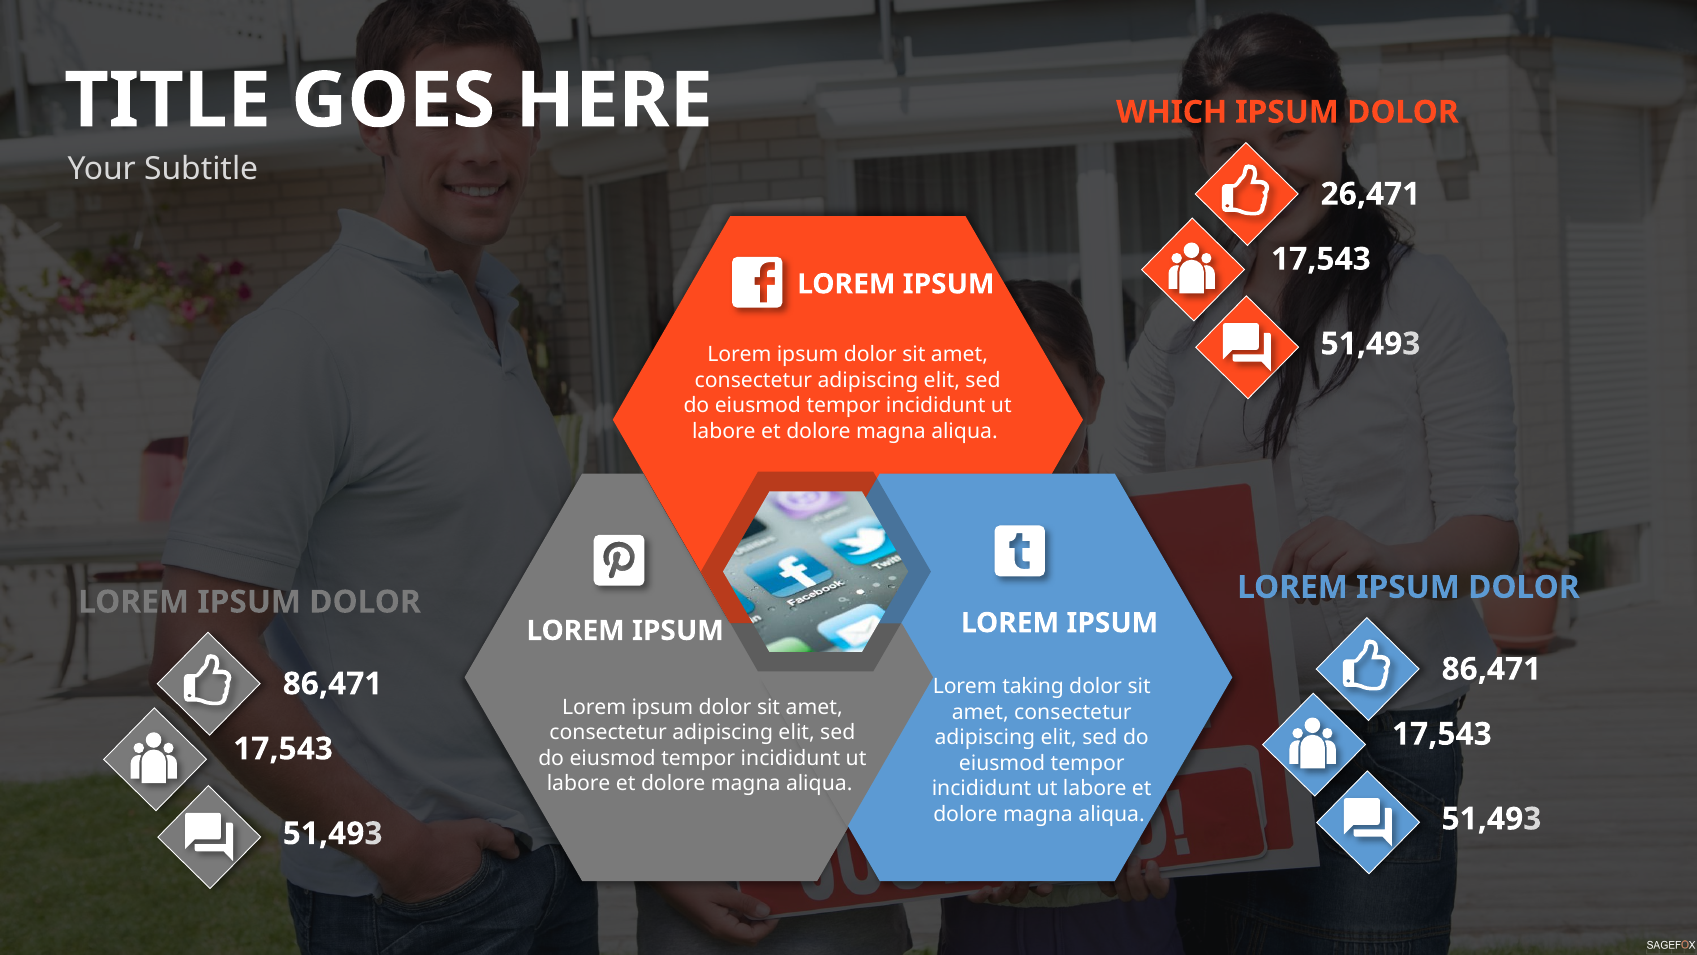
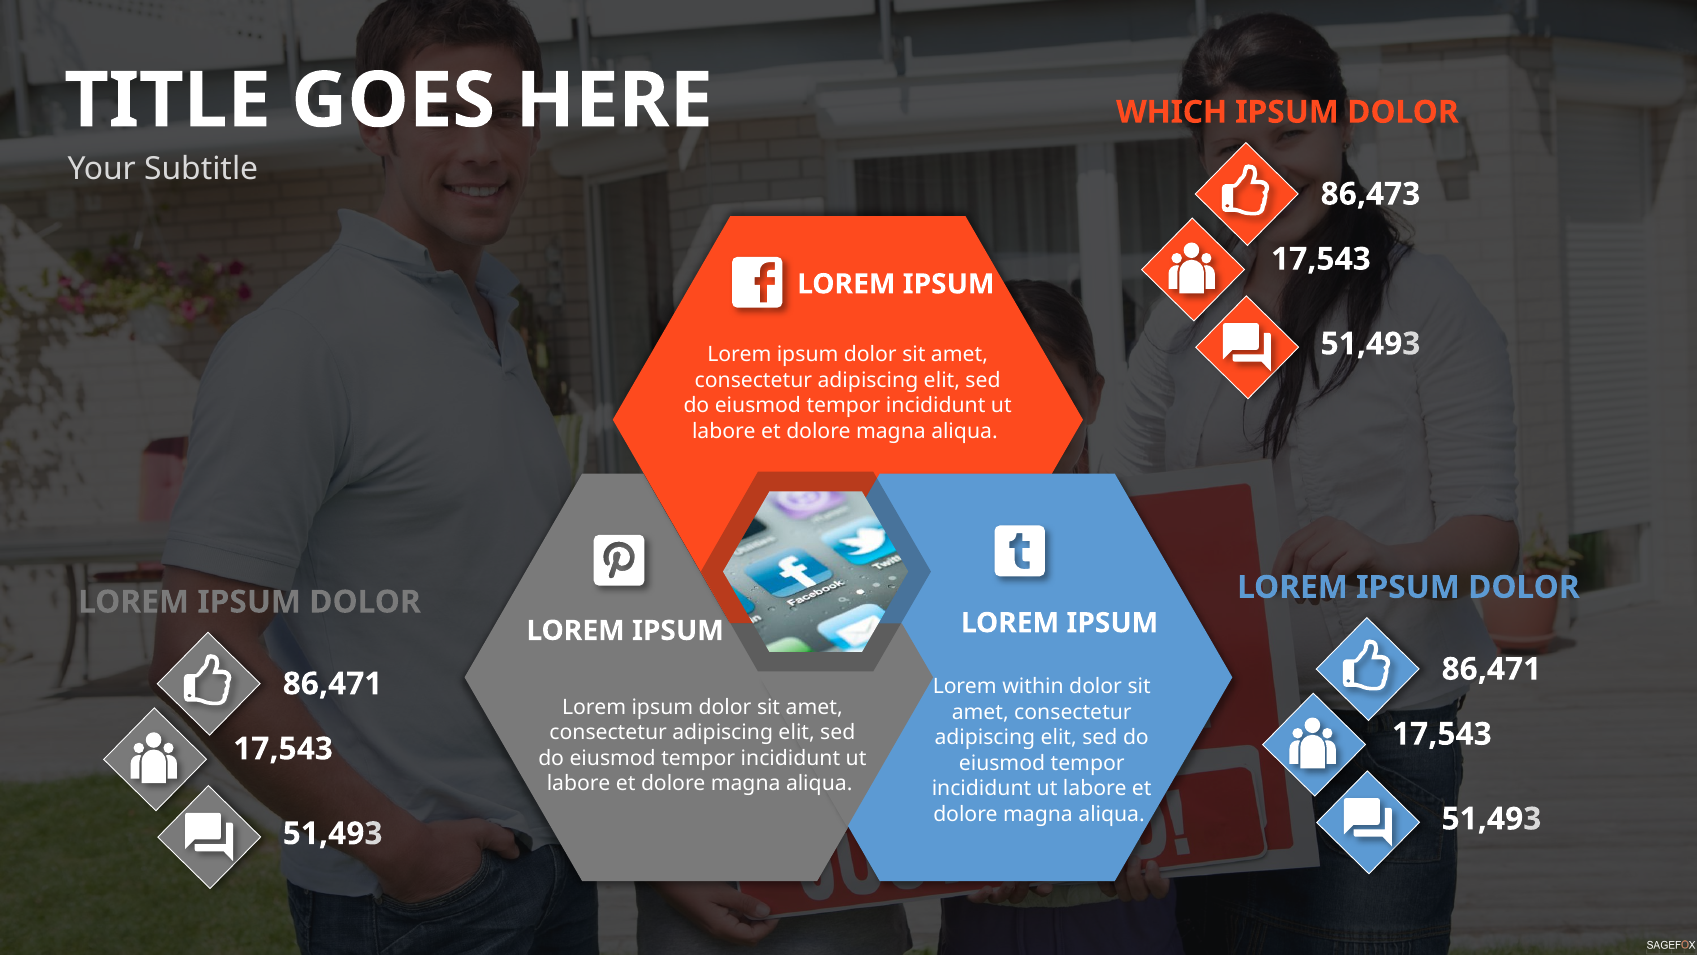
26,471: 26,471 -> 86,473
taking: taking -> within
